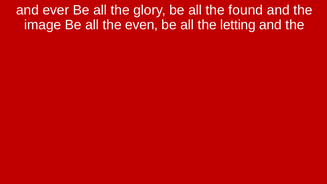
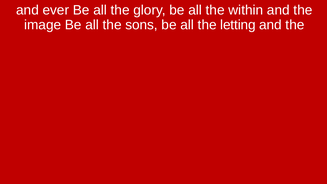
found: found -> within
even: even -> sons
